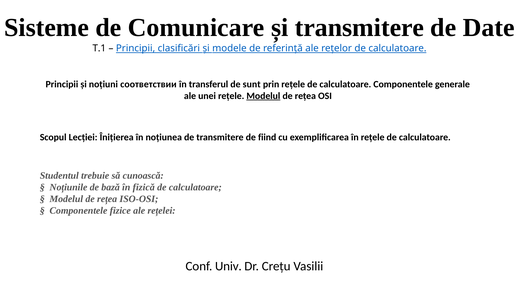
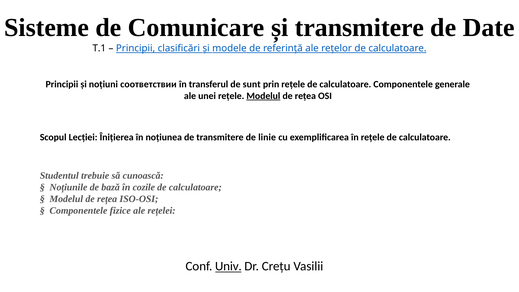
fiind: fiind -> linie
fizică: fizică -> cozile
Univ underline: none -> present
